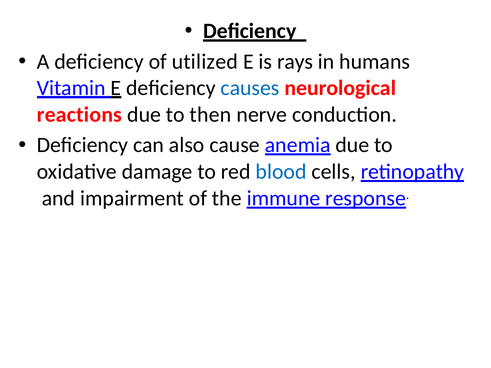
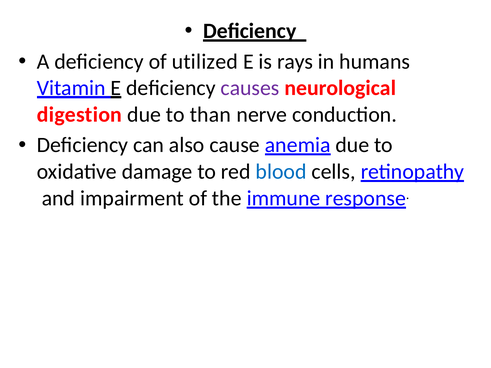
causes colour: blue -> purple
reactions: reactions -> digestion
then: then -> than
